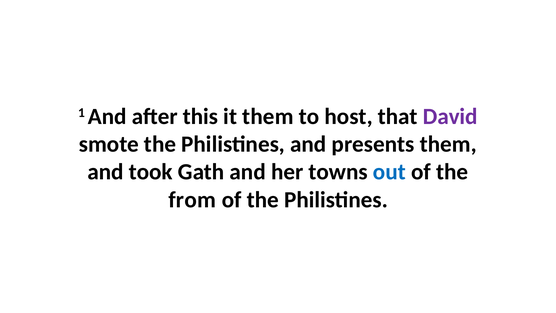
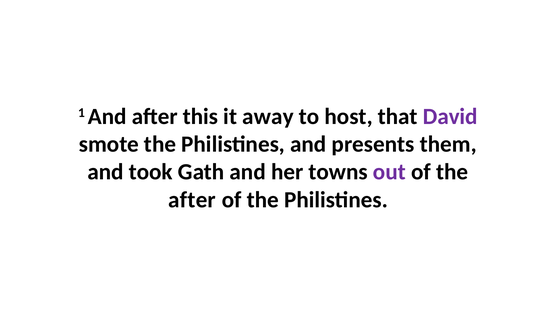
it them: them -> away
out colour: blue -> purple
from at (192, 200): from -> after
